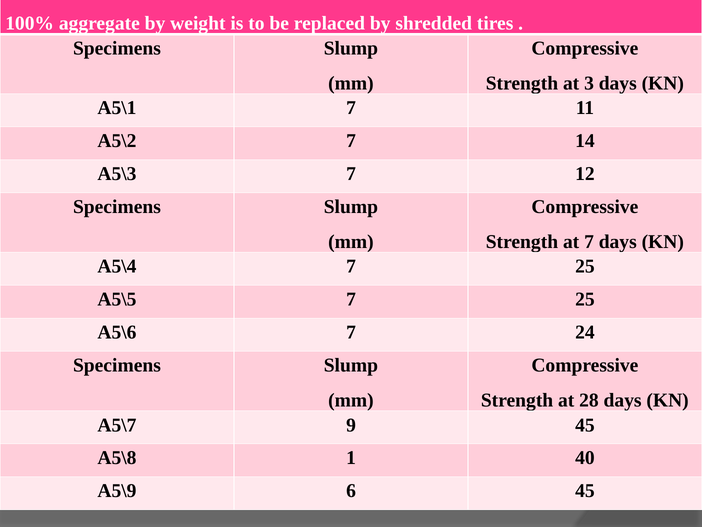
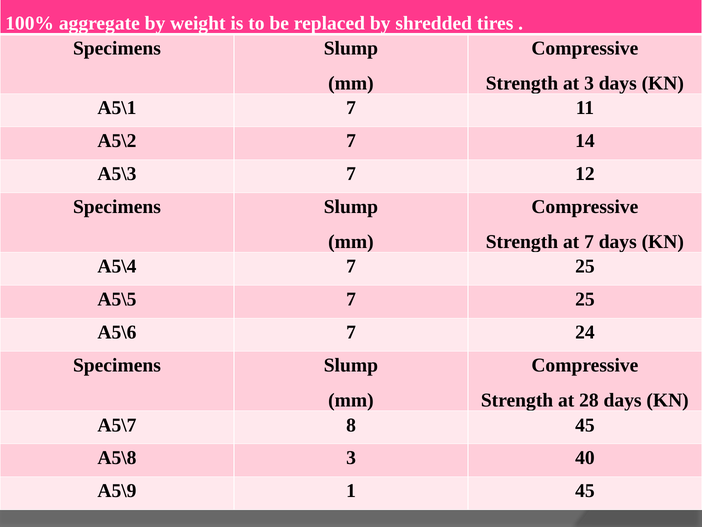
9: 9 -> 8
A5\8 1: 1 -> 3
6: 6 -> 1
